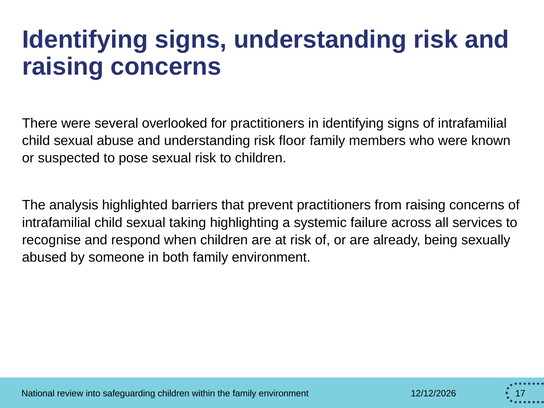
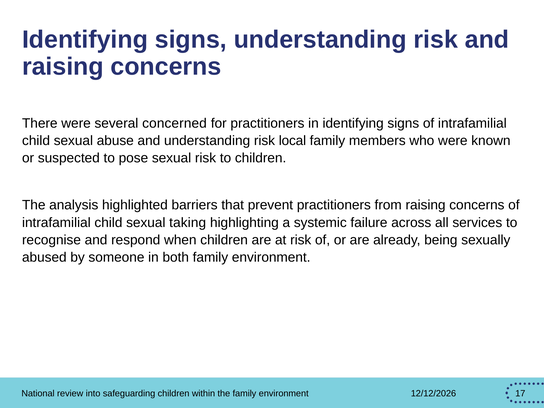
overlooked: overlooked -> concerned
floor: floor -> local
